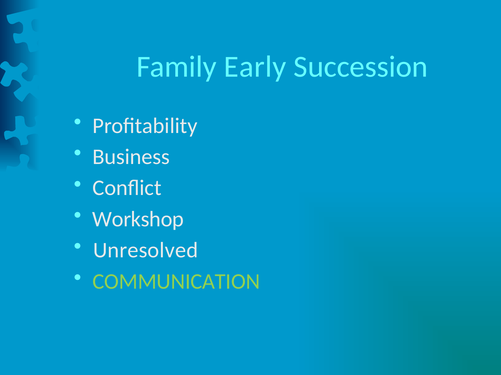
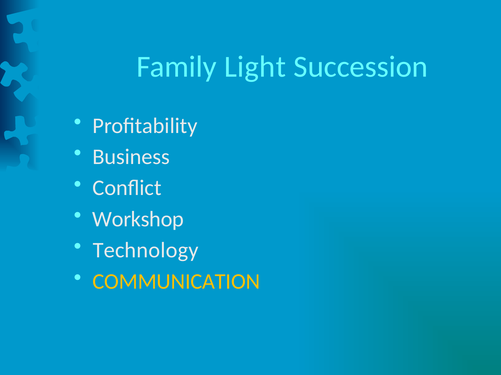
Early: Early -> Light
Unresolved: Unresolved -> Technology
COMMUNICATION colour: light green -> yellow
